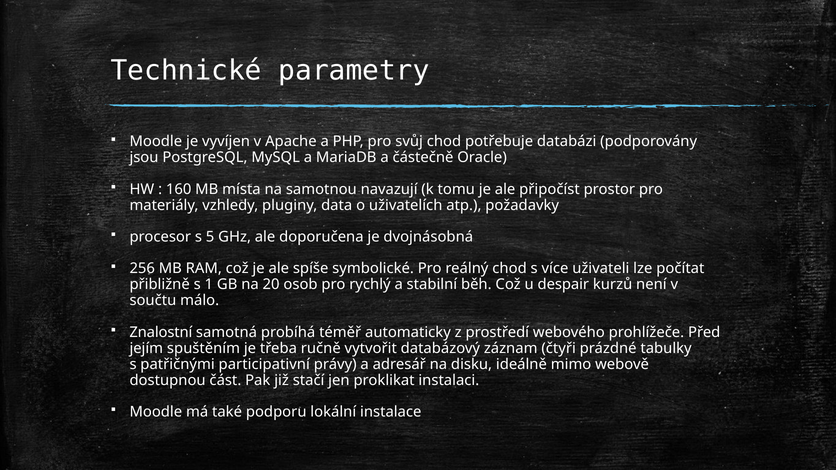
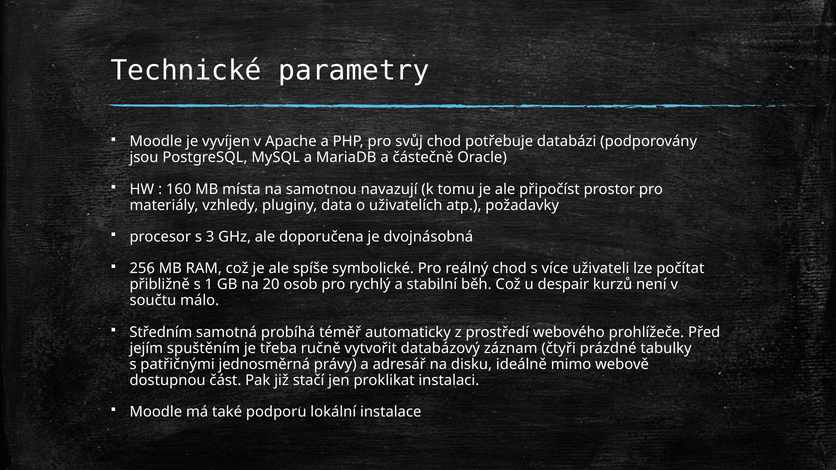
5: 5 -> 3
Znalostní: Znalostní -> Středním
participativní: participativní -> jednosměrná
